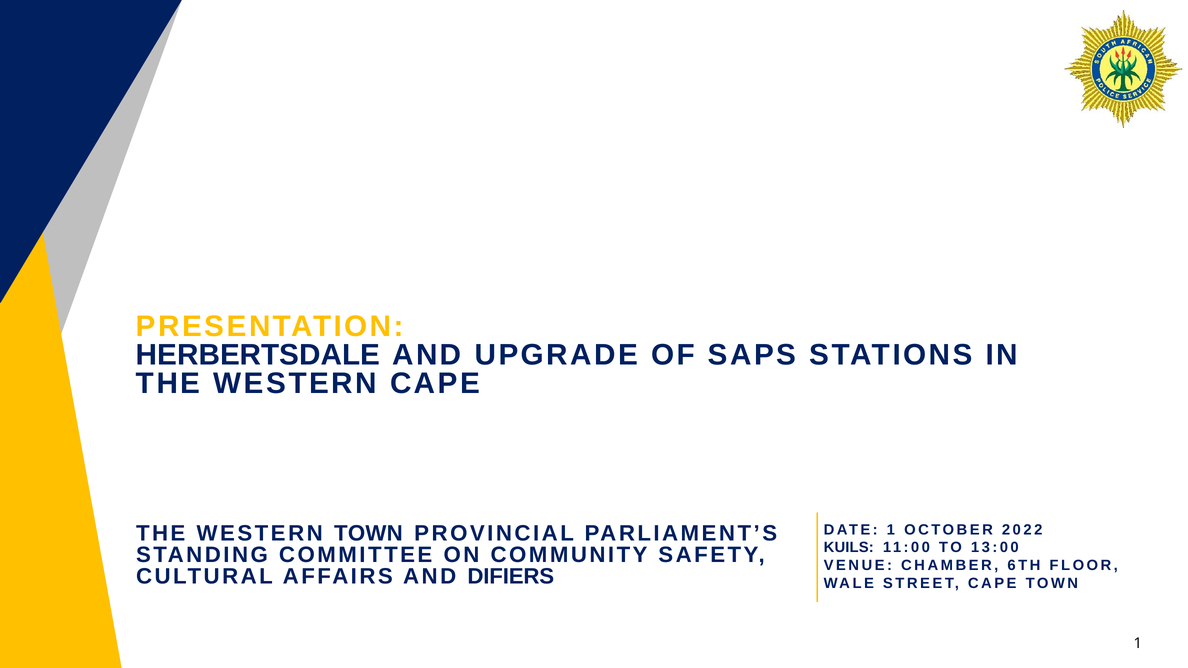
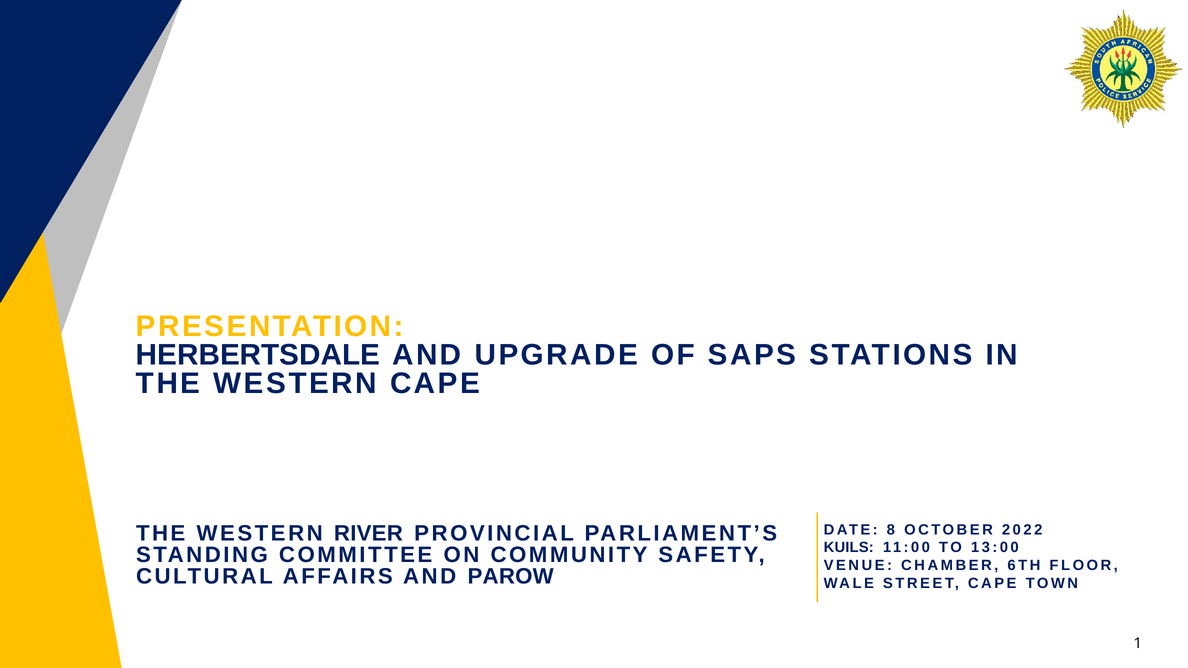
DATE 1: 1 -> 8
WESTERN TOWN: TOWN -> RIVER
DIFIERS: DIFIERS -> PAROW
